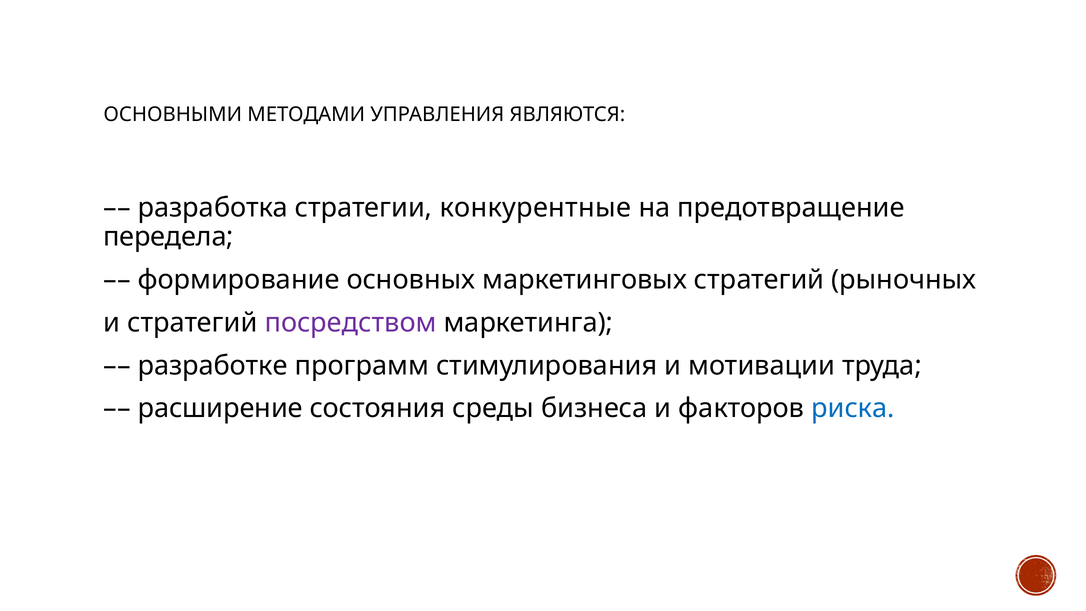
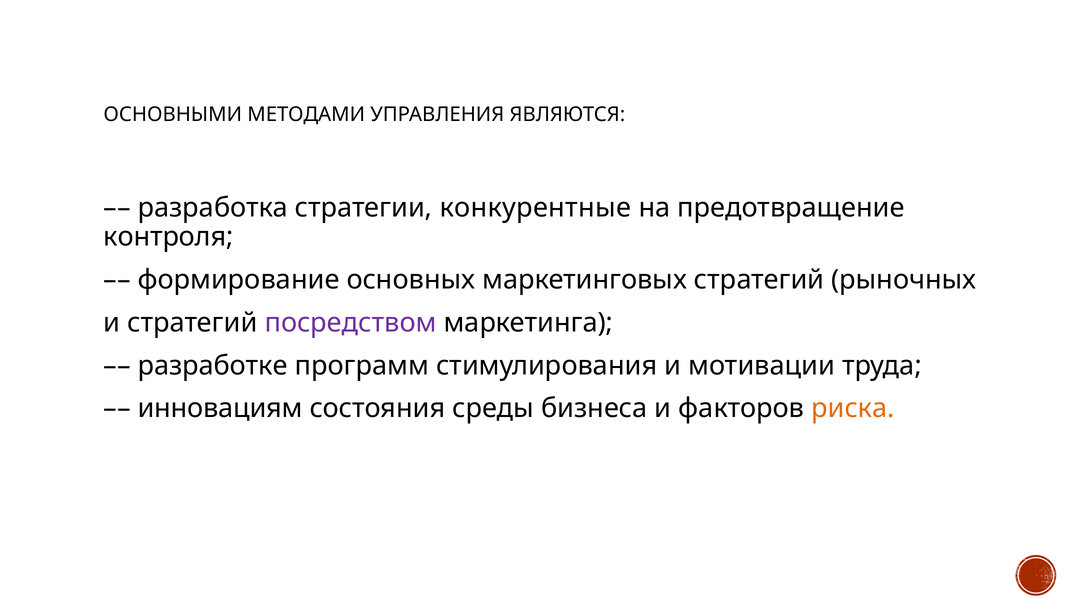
передела: передела -> контроля
расширение: расширение -> инновациям
риска colour: blue -> orange
